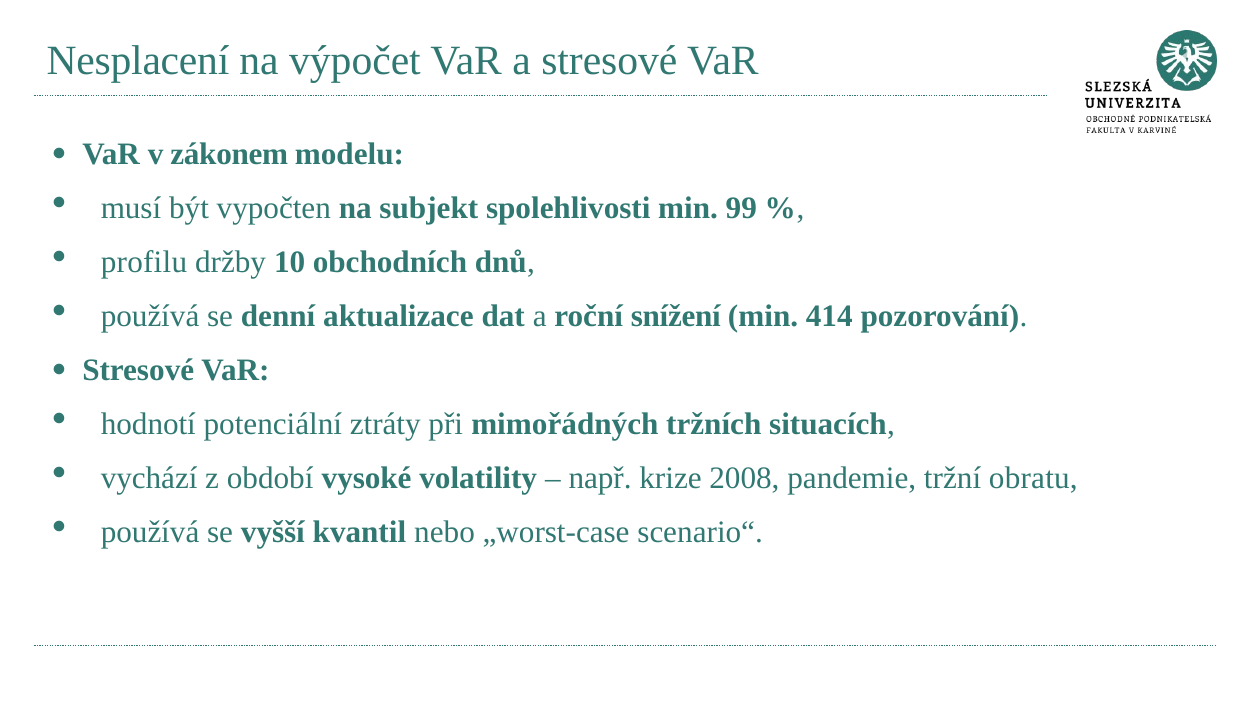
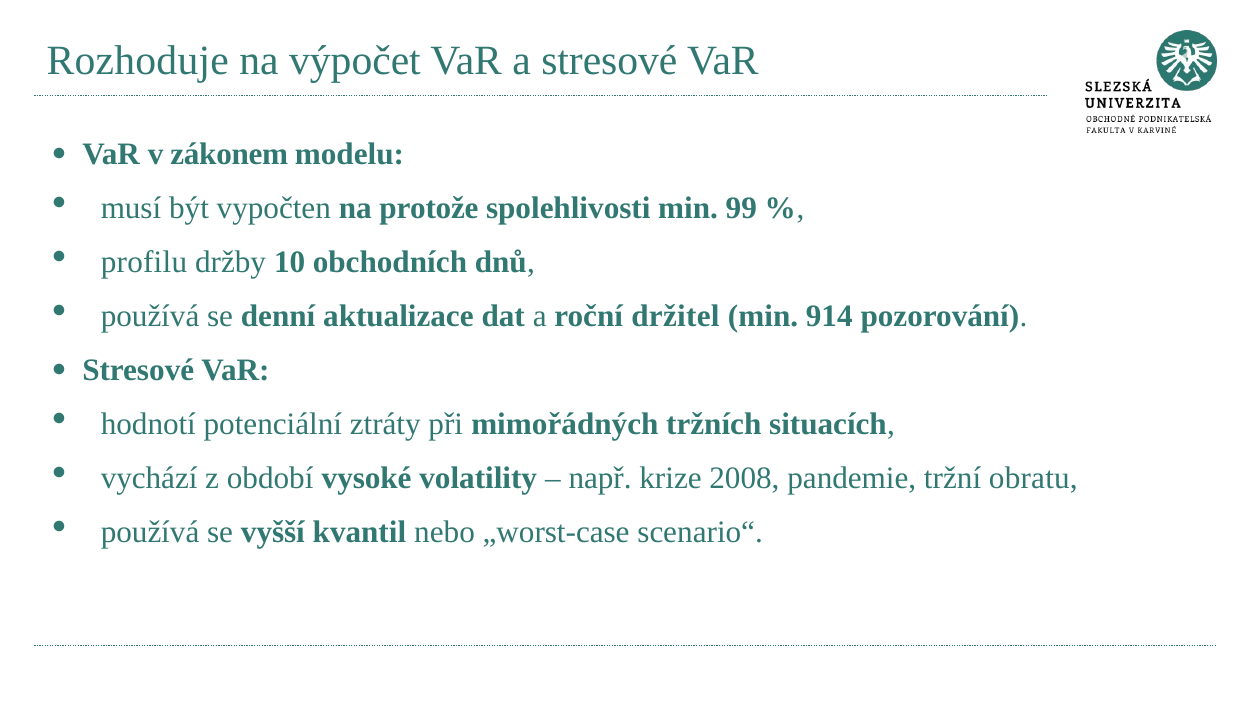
Nesplacení: Nesplacení -> Rozhoduje
subjekt: subjekt -> protože
snížení: snížení -> držitel
414: 414 -> 914
